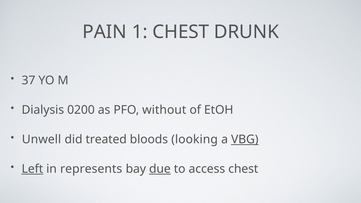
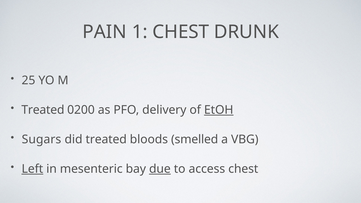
37: 37 -> 25
Dialysis at (43, 110): Dialysis -> Treated
without: without -> delivery
EtOH underline: none -> present
Unwell: Unwell -> Sugars
looking: looking -> smelled
VBG underline: present -> none
represents: represents -> mesenteric
